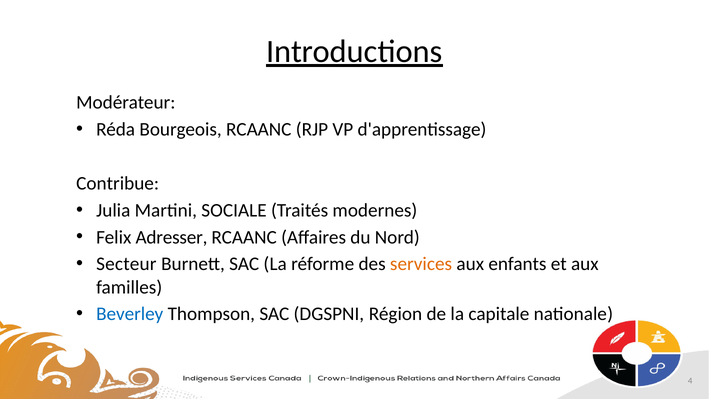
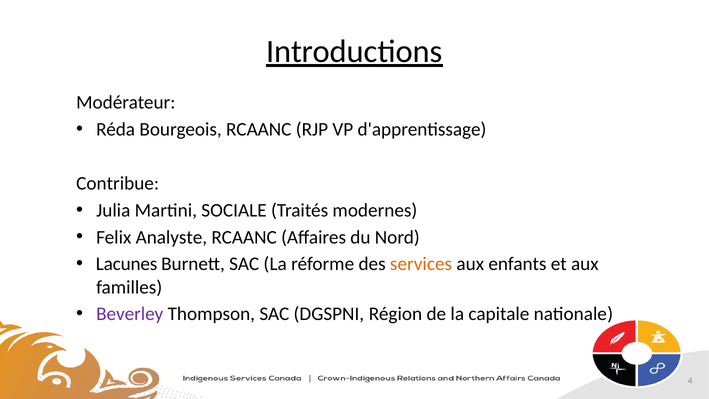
Adresser: Adresser -> Analyste
Secteur: Secteur -> Lacunes
Beverley colour: blue -> purple
